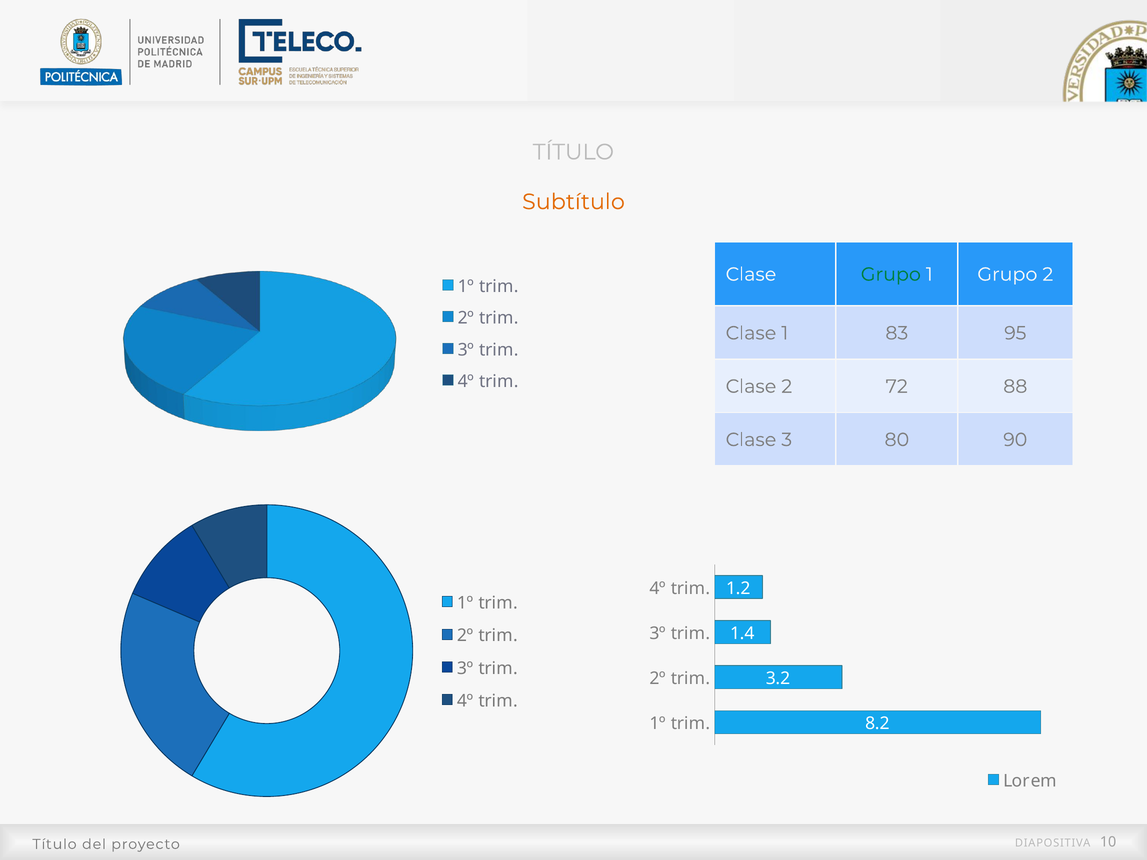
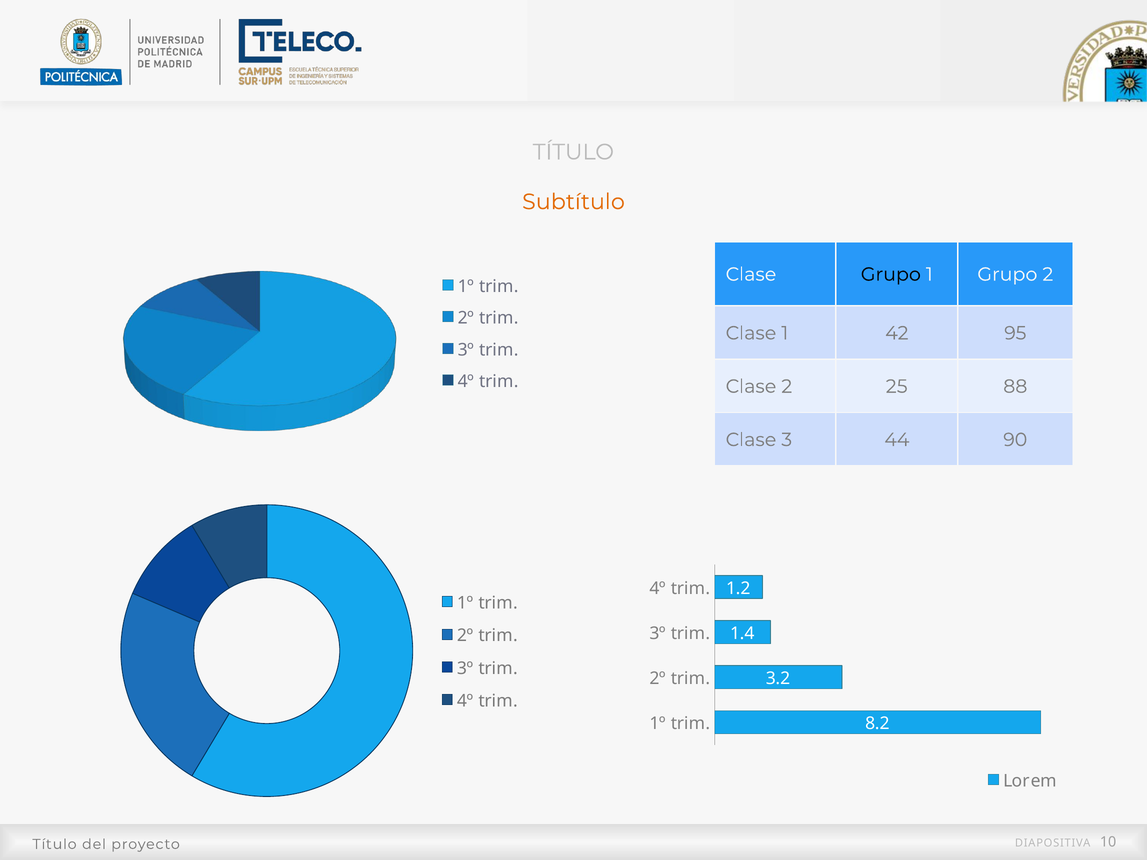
Grupo at (891, 274) colour: green -> black
83: 83 -> 42
72: 72 -> 25
80: 80 -> 44
